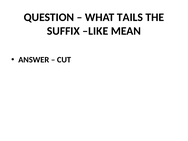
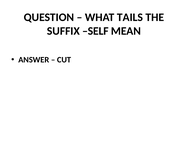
LIKE: LIKE -> SELF
